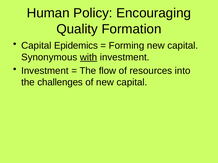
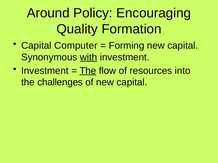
Human: Human -> Around
Epidemics: Epidemics -> Computer
The at (88, 71) underline: none -> present
